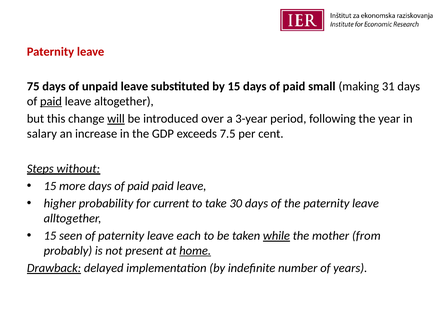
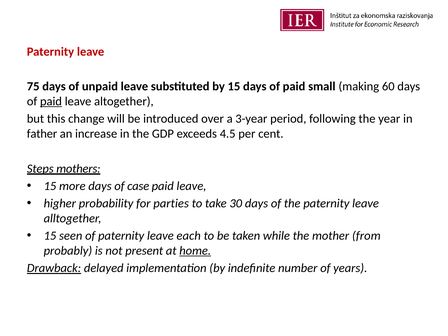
31: 31 -> 60
will underline: present -> none
salary: salary -> father
7.5: 7.5 -> 4.5
without: without -> mothers
more days of paid: paid -> case
current: current -> parties
while underline: present -> none
